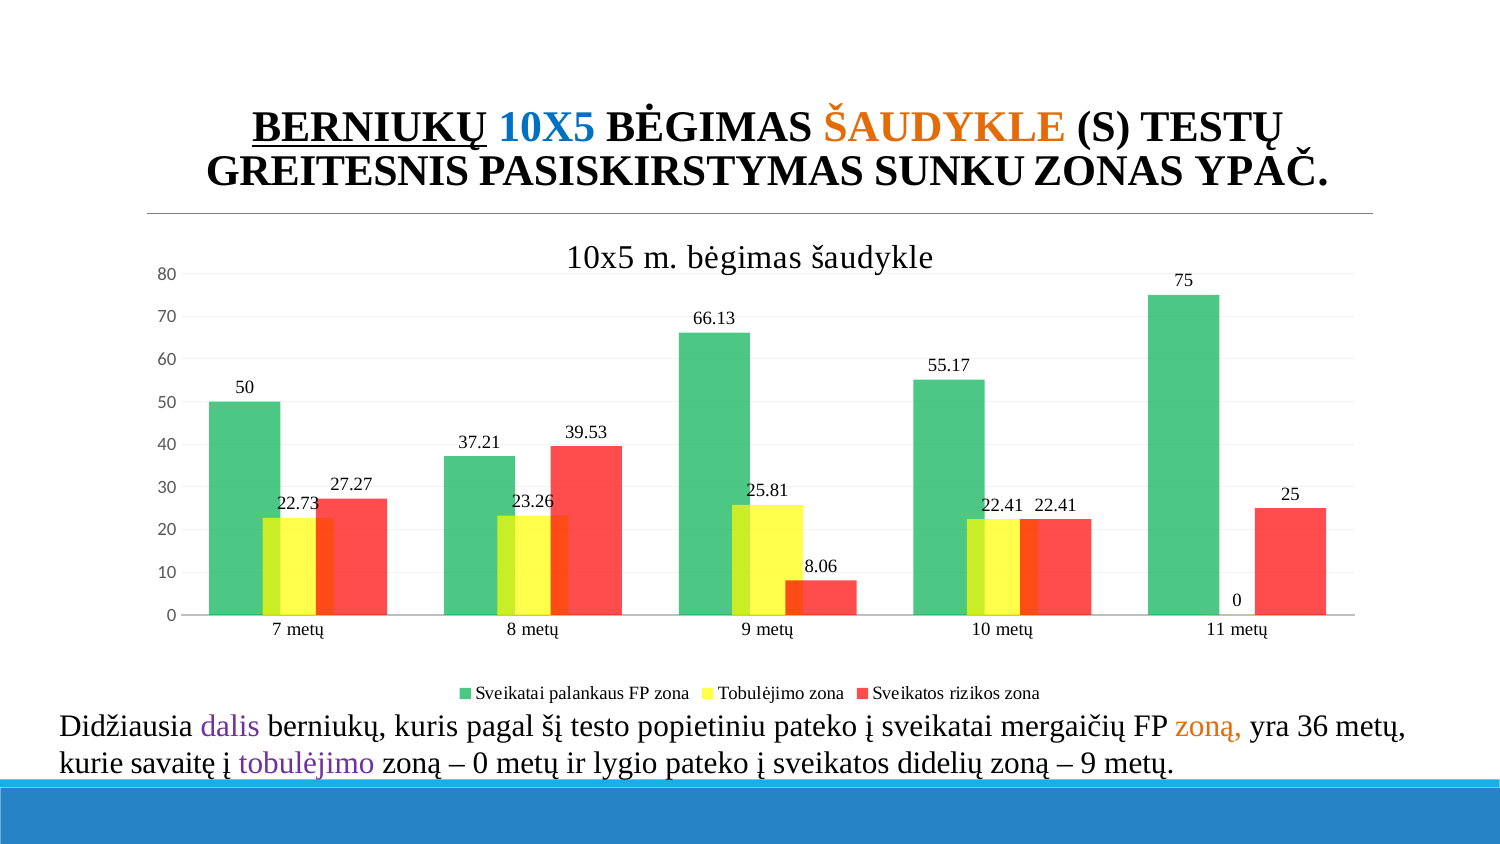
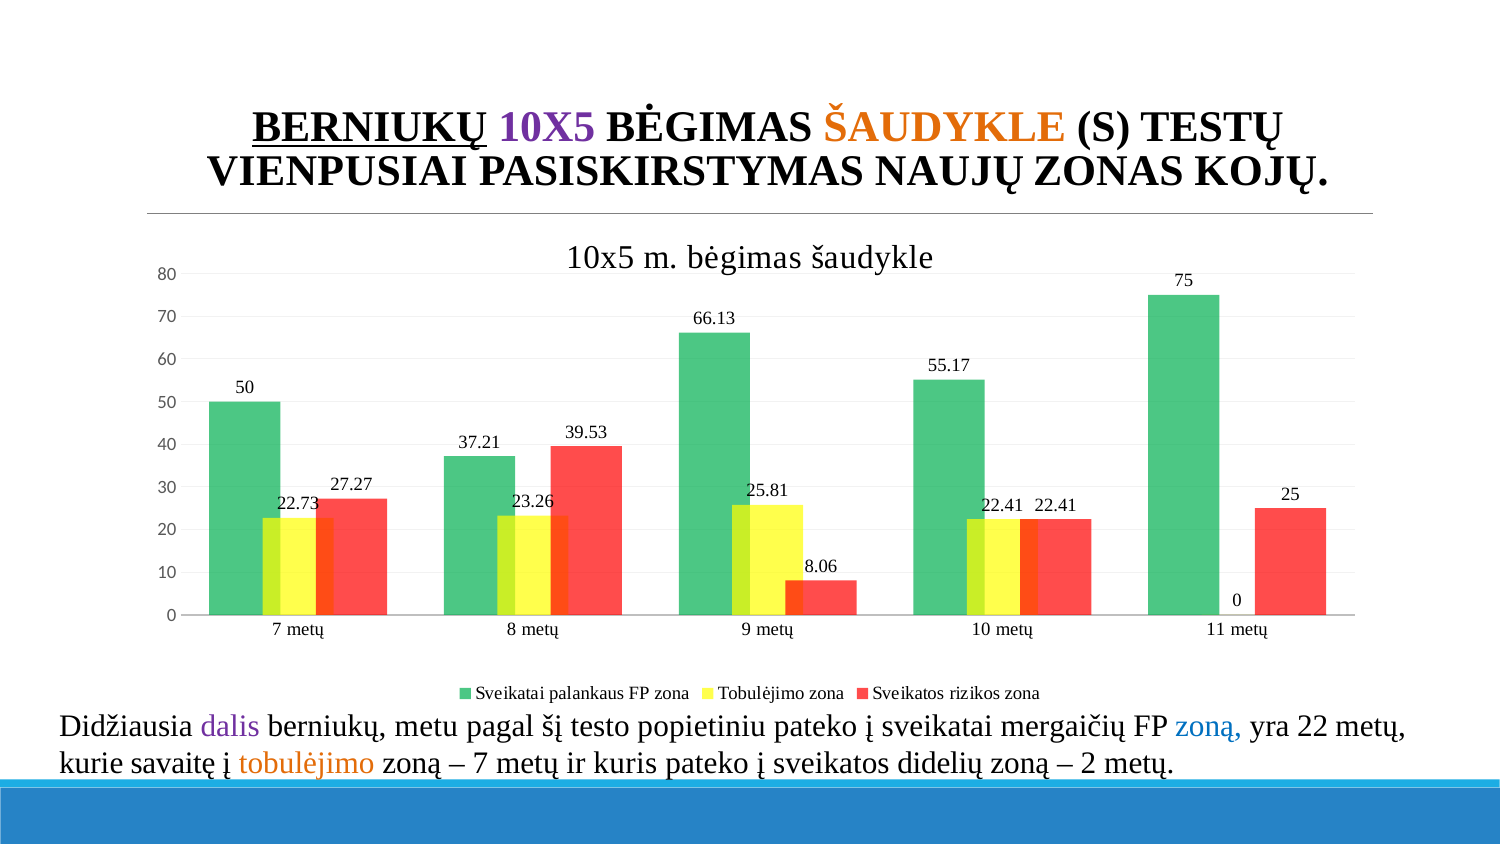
10X5 at (547, 127) colour: blue -> purple
GREITESNIS: GREITESNIS -> VIENPUSIAI
SUNKU: SUNKU -> NAUJŲ
YPAČ: YPAČ -> KOJŲ
kuris: kuris -> metu
zoną at (1208, 725) colour: orange -> blue
36: 36 -> 22
tobulėjimo at (307, 763) colour: purple -> orange
0 at (480, 763): 0 -> 7
lygio: lygio -> kuris
9 at (1088, 763): 9 -> 2
